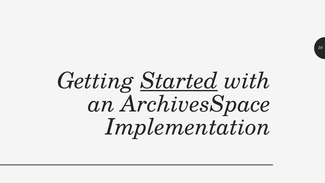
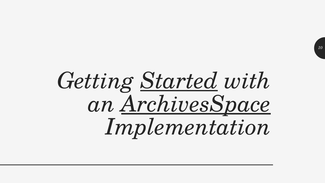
ArchivesSpace underline: none -> present
